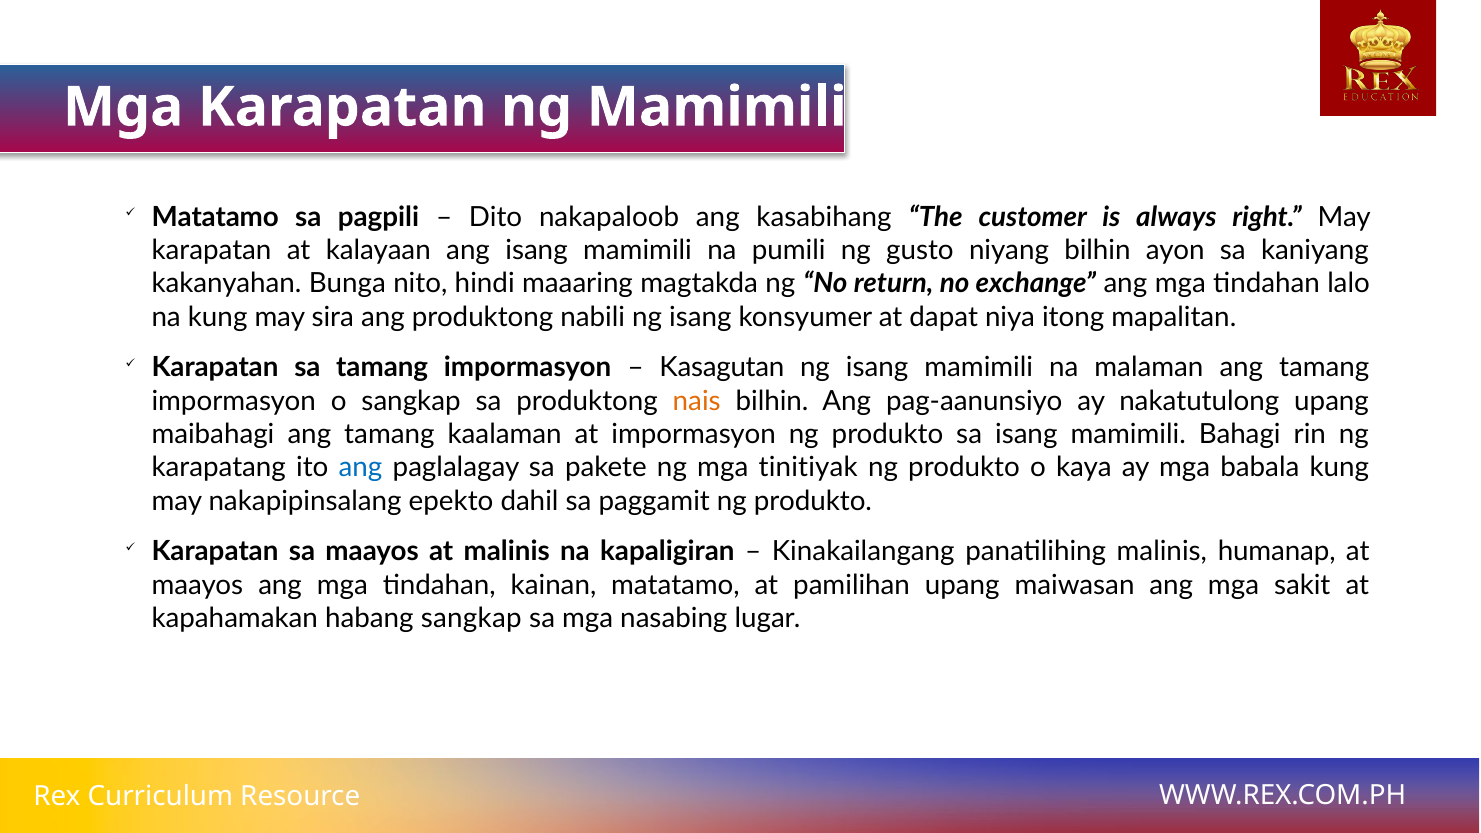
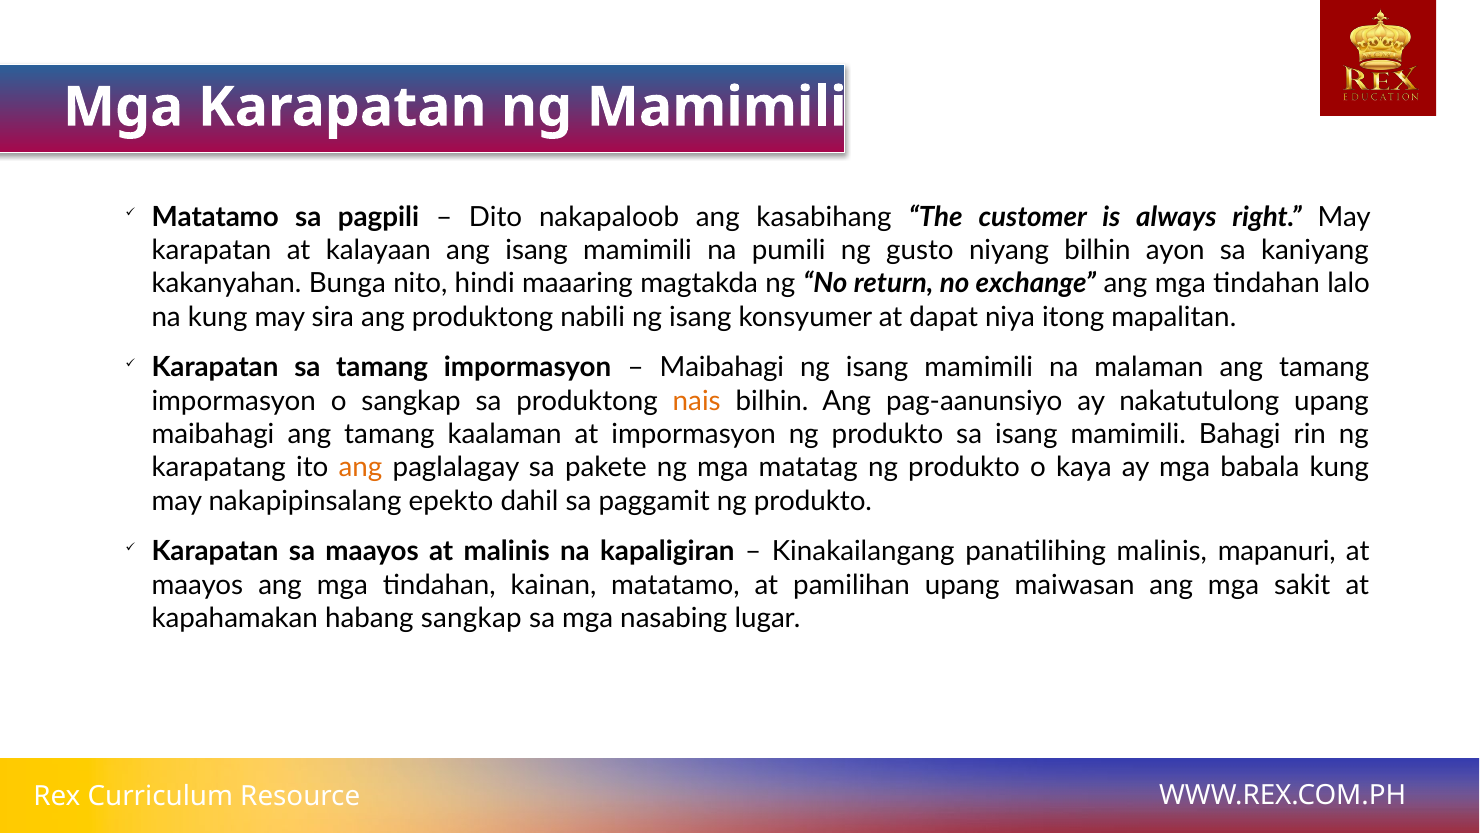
Kasagutan at (722, 368): Kasagutan -> Maibahagi
ang at (361, 468) colour: blue -> orange
tinitiyak: tinitiyak -> matatag
humanap: humanap -> mapanuri
